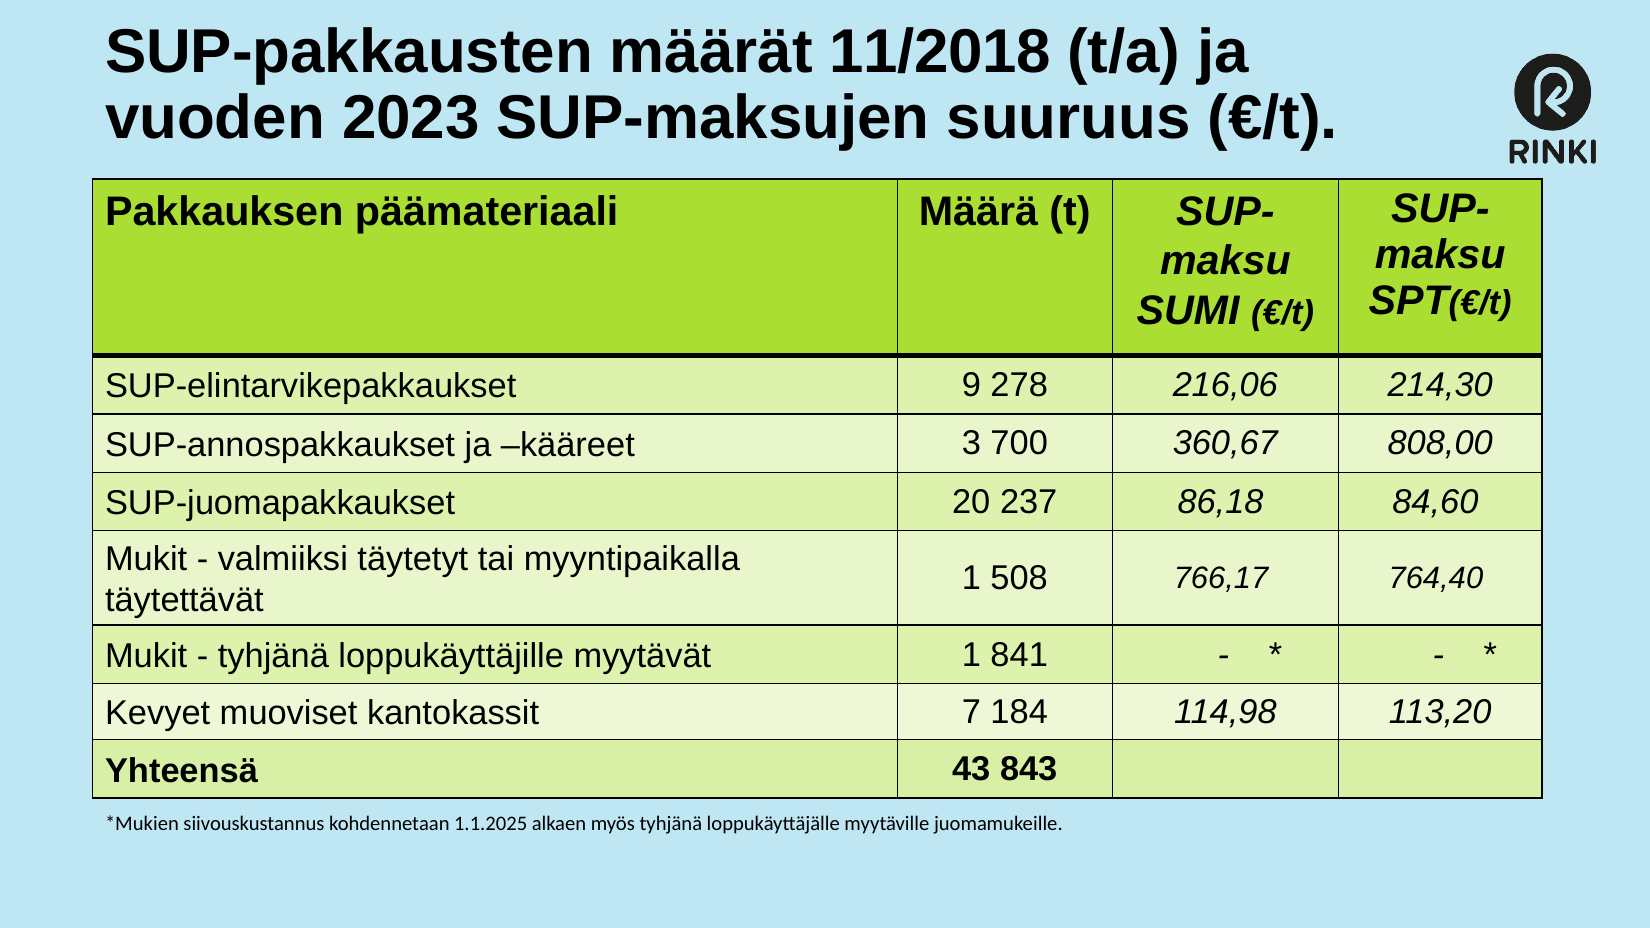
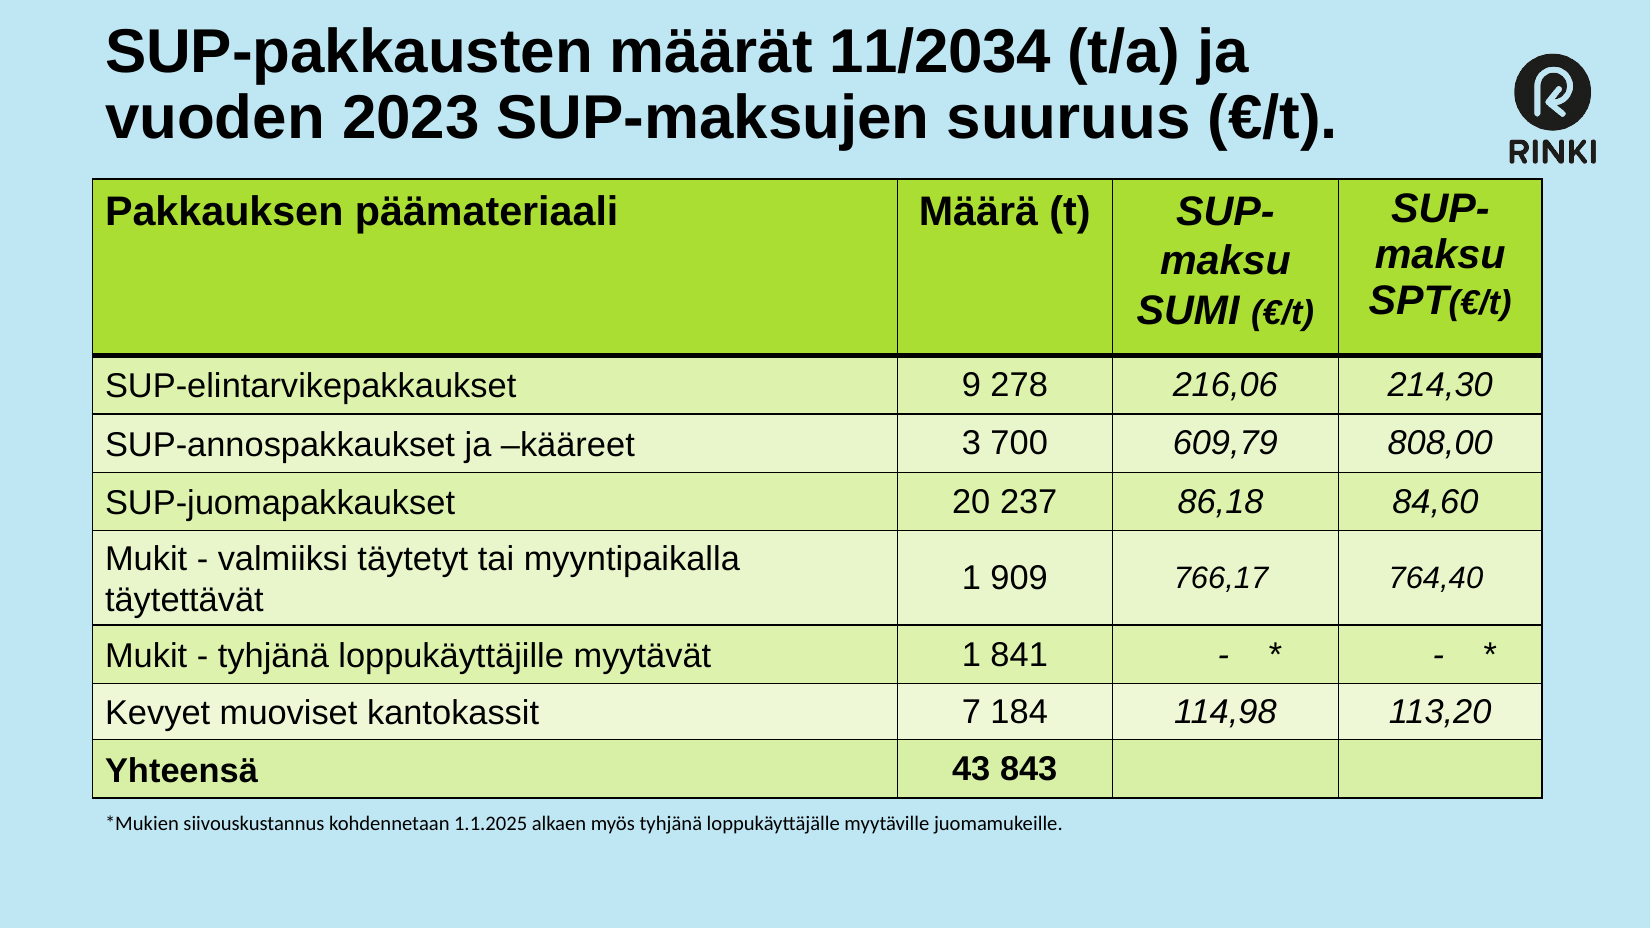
11/2018: 11/2018 -> 11/2034
360,67: 360,67 -> 609,79
508: 508 -> 909
